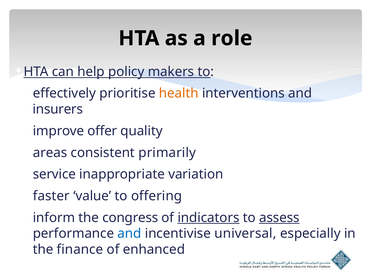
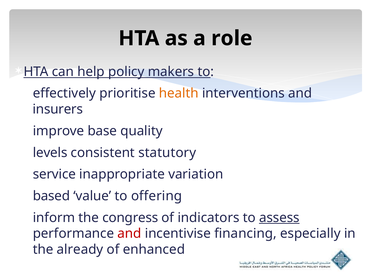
offer: offer -> base
areas: areas -> levels
primarily: primarily -> statutory
faster: faster -> based
indicators underline: present -> none
and at (129, 234) colour: blue -> red
universal: universal -> financing
finance: finance -> already
